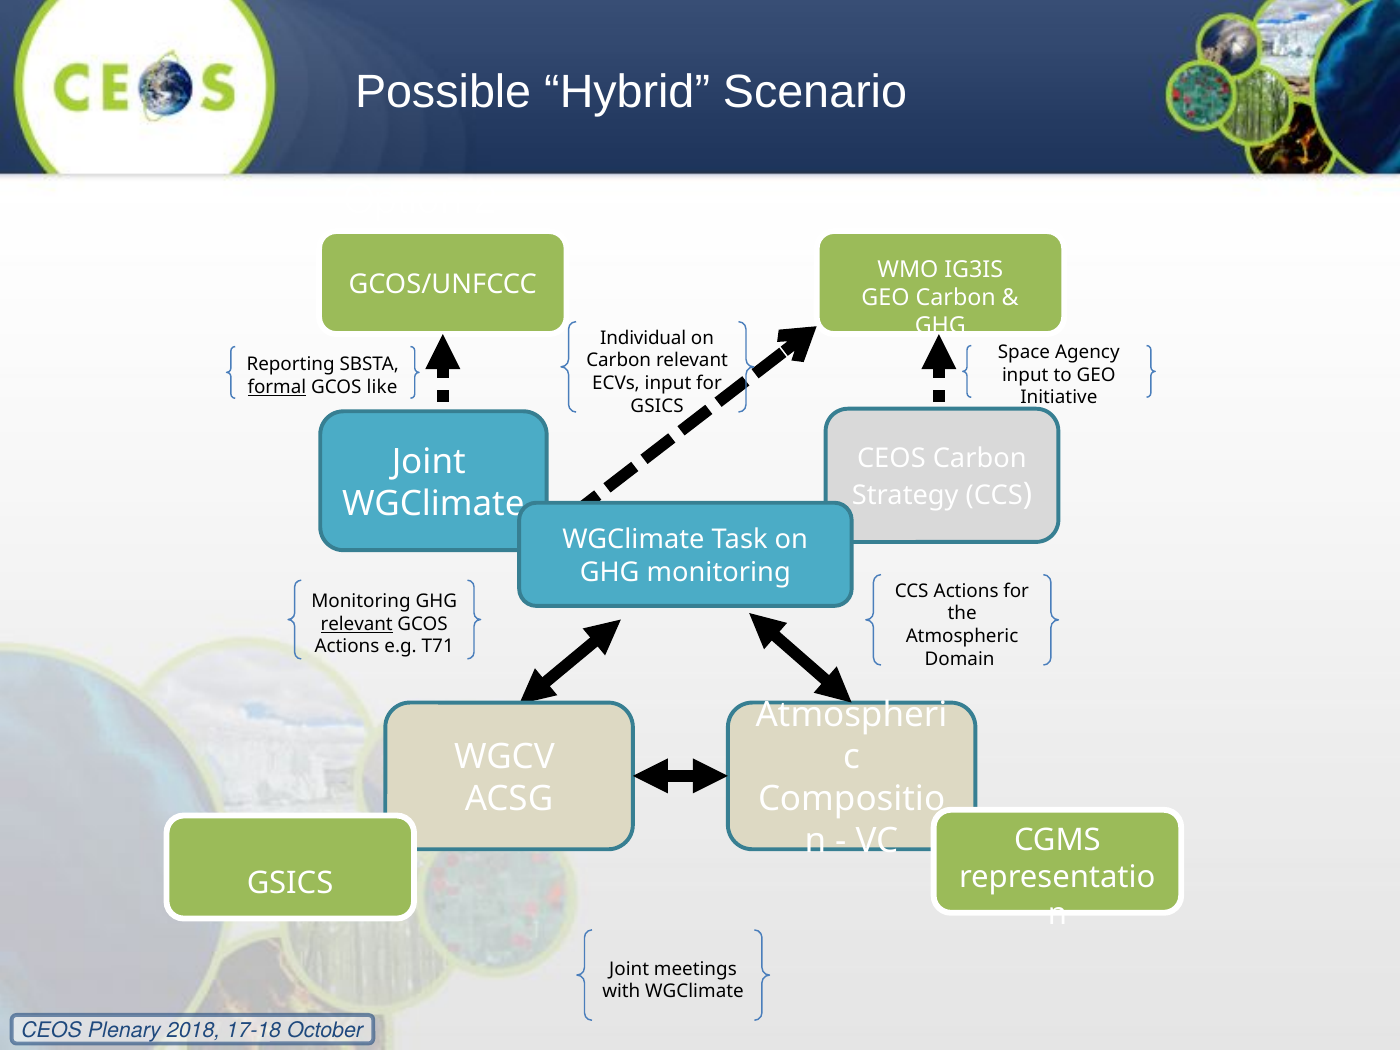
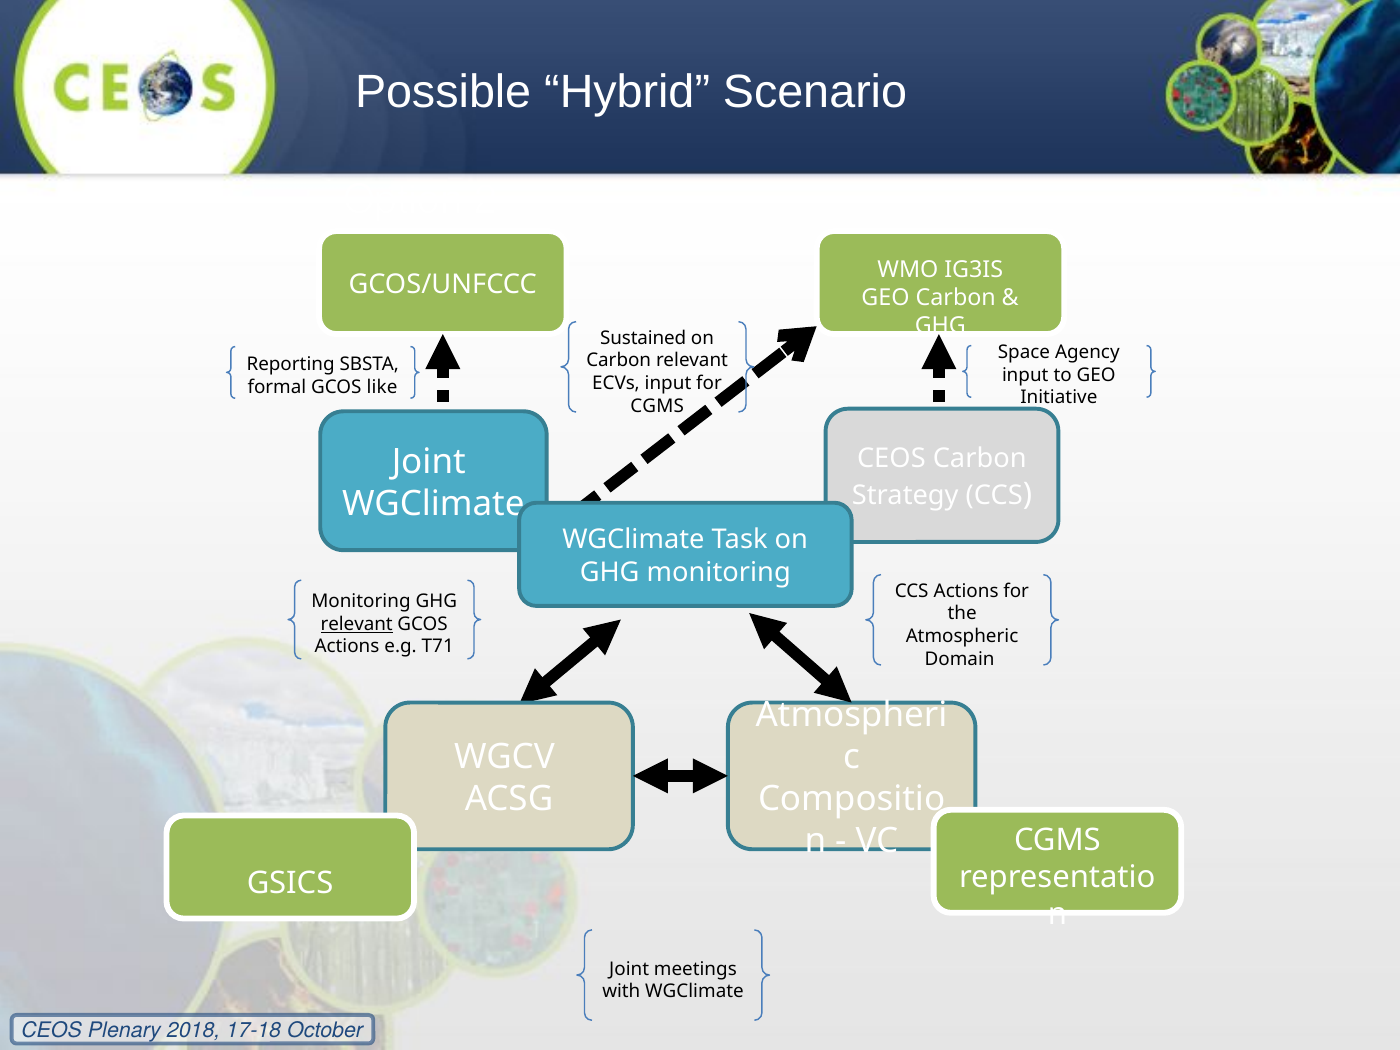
Individual: Individual -> Sustained
formal underline: present -> none
GSICS at (657, 406): GSICS -> CGMS
